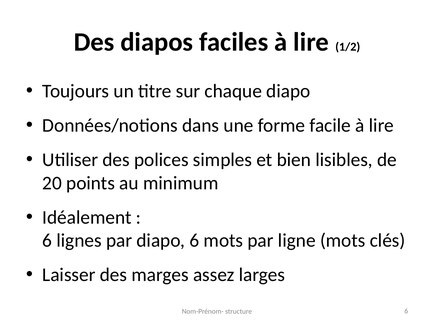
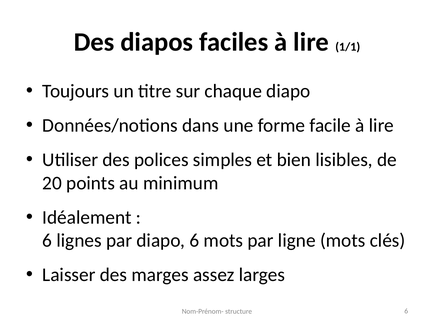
1/2: 1/2 -> 1/1
